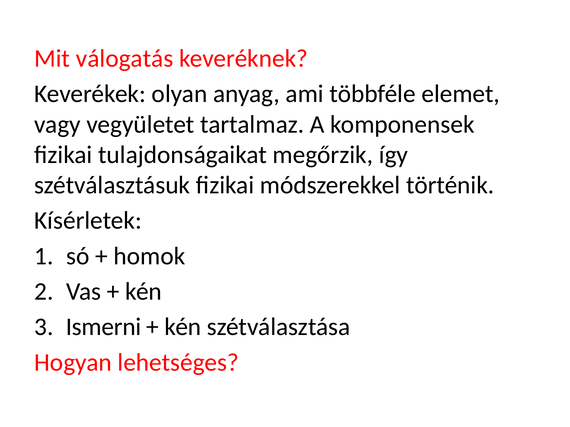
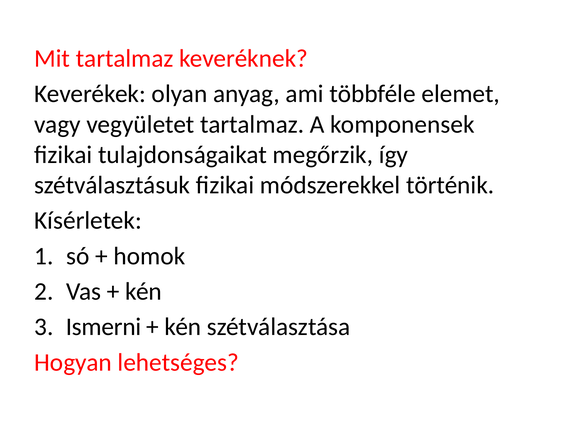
Mit válogatás: válogatás -> tartalmaz
